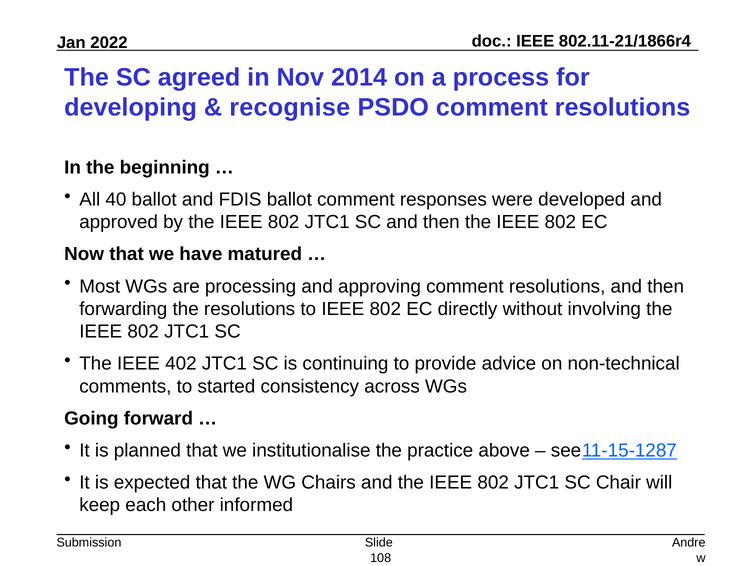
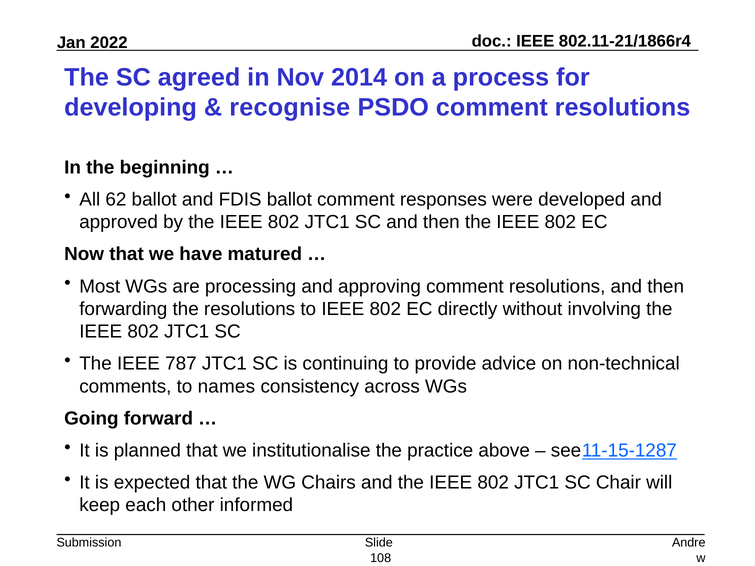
40: 40 -> 62
402: 402 -> 787
started: started -> names
